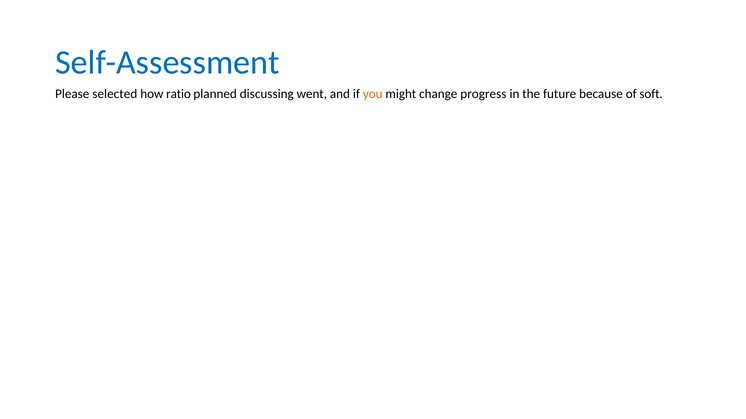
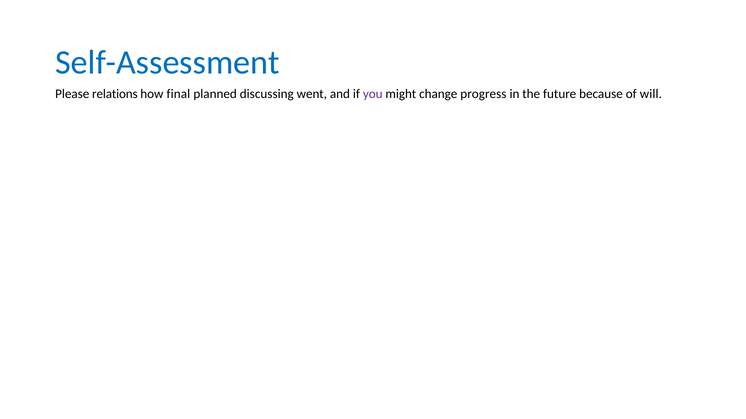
selected: selected -> relations
ratio: ratio -> final
you colour: orange -> purple
soft: soft -> will
